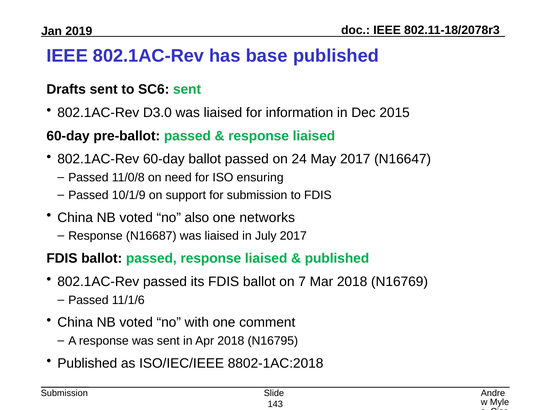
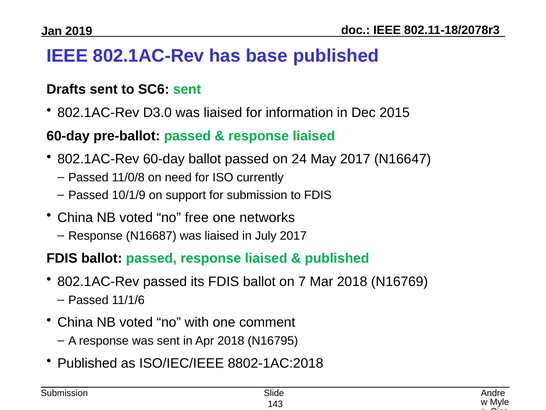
ensuring: ensuring -> currently
also: also -> free
